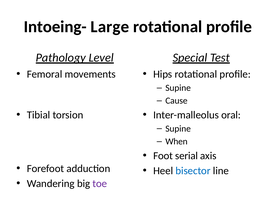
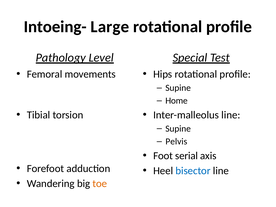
Cause: Cause -> Home
Inter-malleolus oral: oral -> line
When: When -> Pelvis
toe colour: purple -> orange
